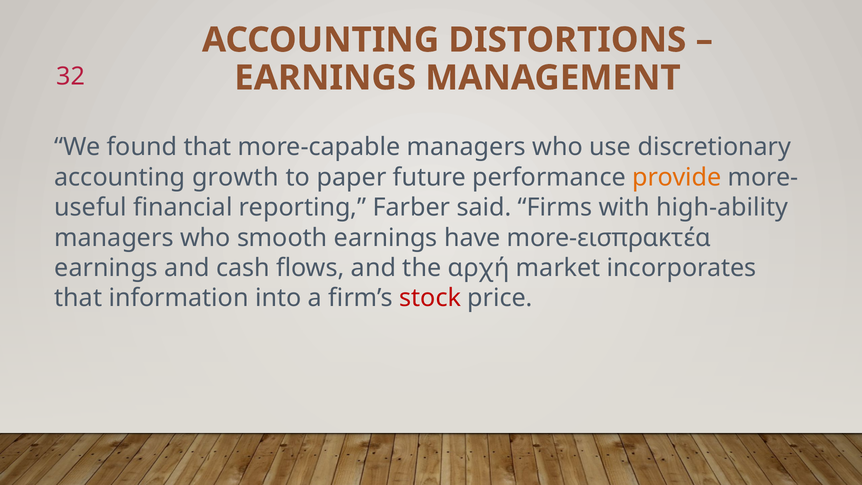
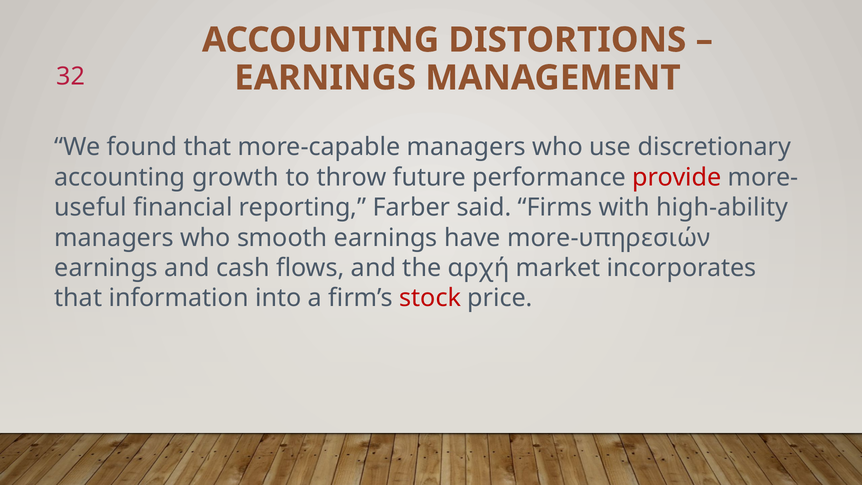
paper: paper -> throw
provide colour: orange -> red
more-εισπρακτέα: more-εισπρακτέα -> more-υπηρεσιών
